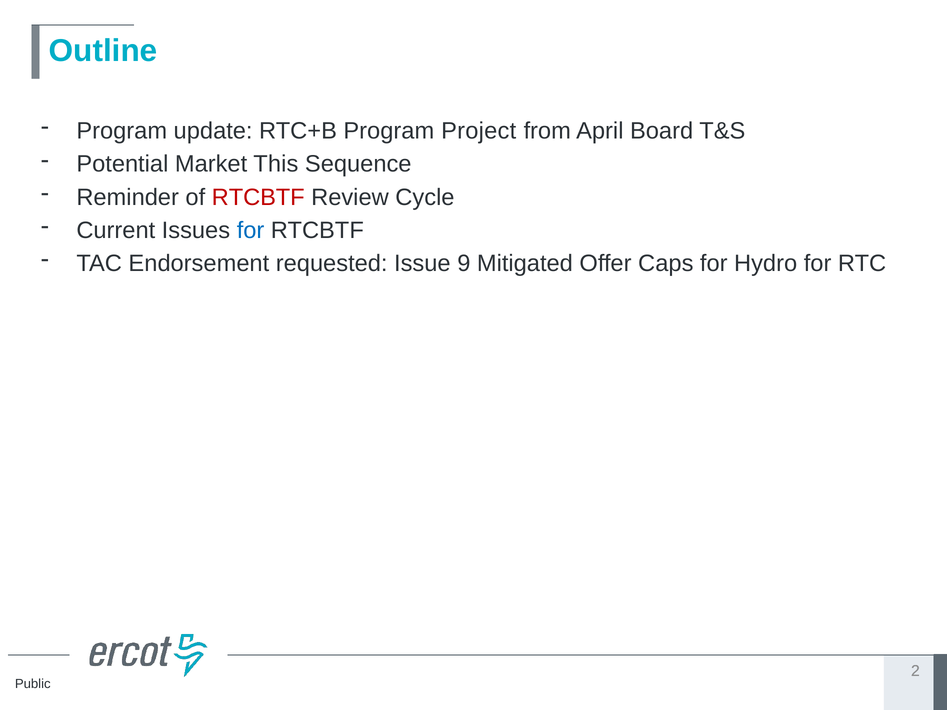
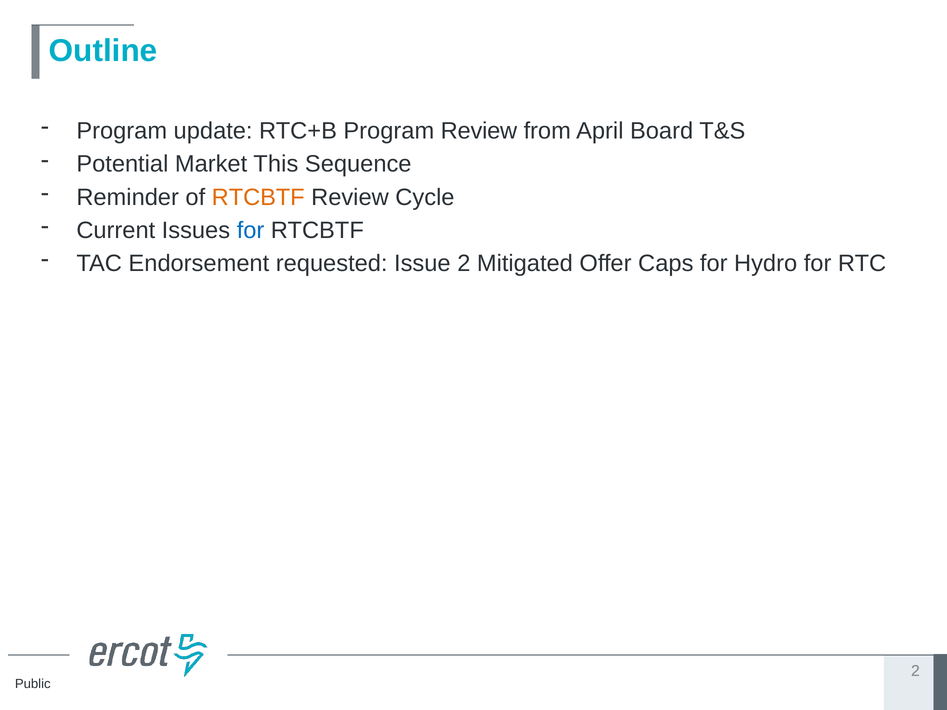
Program Project: Project -> Review
RTCBTF at (258, 197) colour: red -> orange
Issue 9: 9 -> 2
